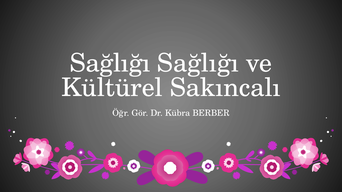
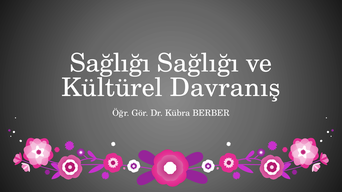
Sakıncalı: Sakıncalı -> Davranış
